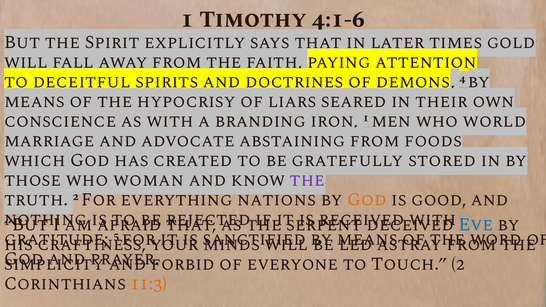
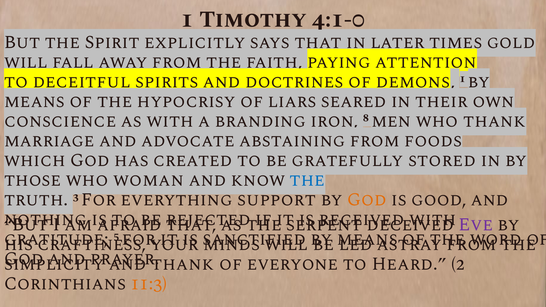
4:1-6: 4:1-6 -> 4:1-0
4 at (462, 79): 4 -> 1
1 at (366, 118): 1 -> 8
world at (495, 121): world -> thank
the at (307, 180) colour: purple -> blue
truth 2: 2 -> 3
nations: nations -> support
Eve colour: blue -> purple
forbid at (183, 264): forbid -> thank
Touch: Touch -> Heard
